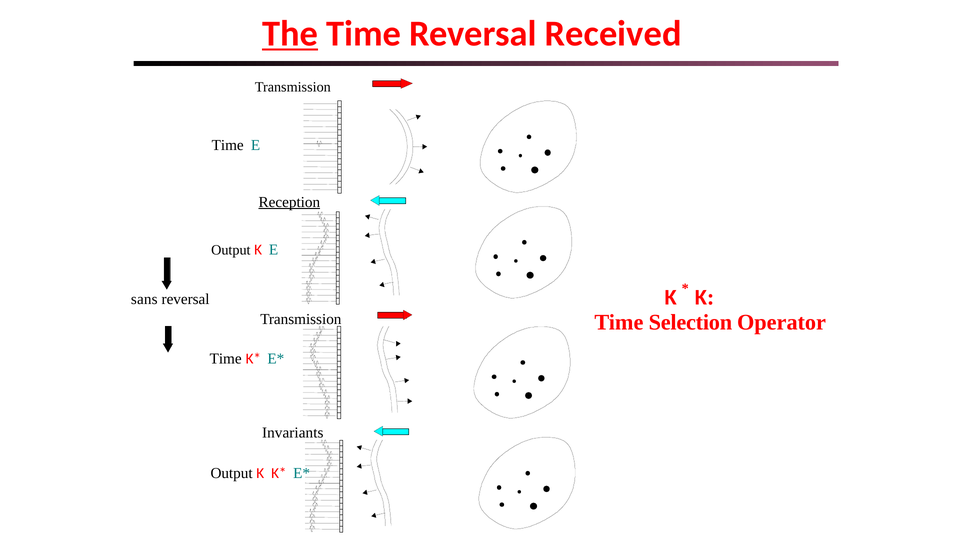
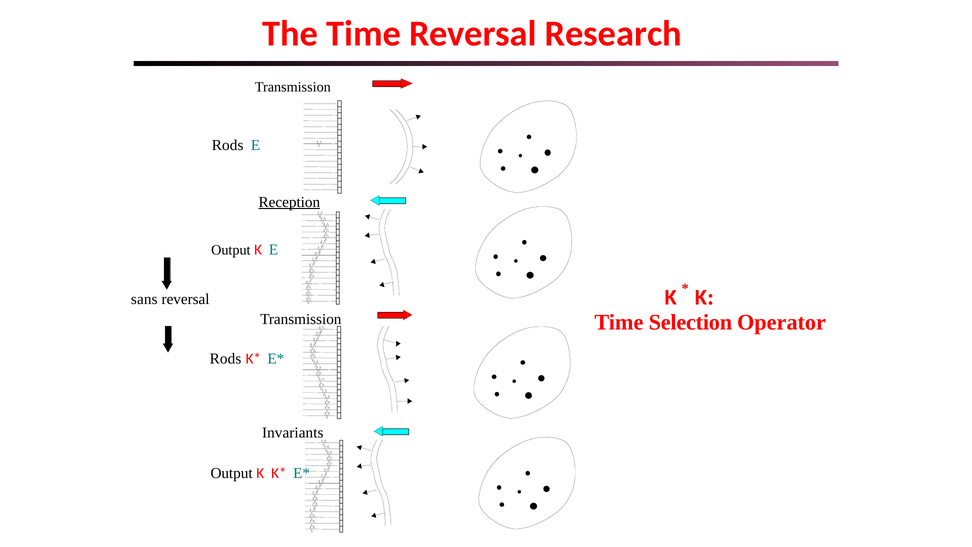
The underline: present -> none
Received: Received -> Research
Time at (228, 145): Time -> Rods
Time at (226, 358): Time -> Rods
